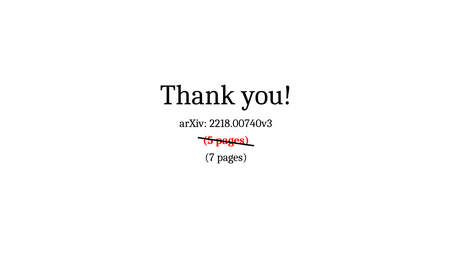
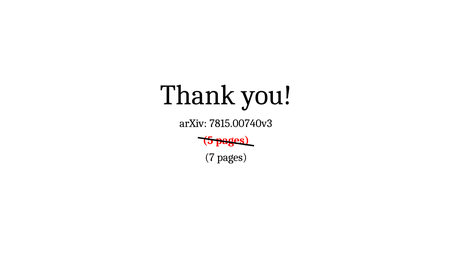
2218.00740v3: 2218.00740v3 -> 7815.00740v3
